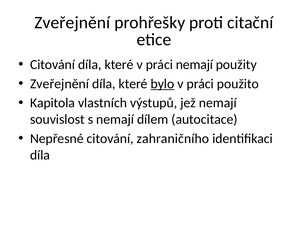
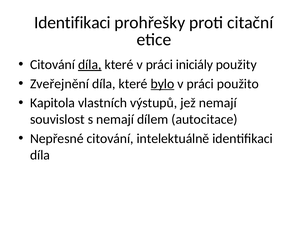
Zveřejnění at (72, 23): Zveřejnění -> Identifikaci
díla at (90, 65) underline: none -> present
práci nemají: nemají -> iniciály
zahraničního: zahraničního -> intelektuálně
